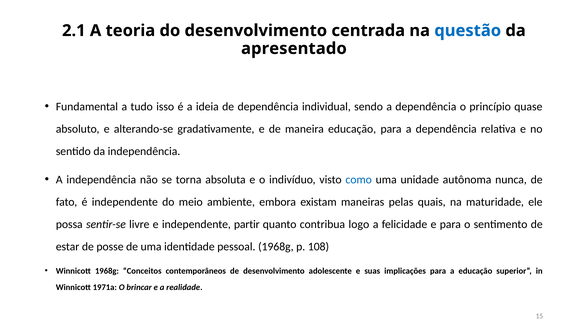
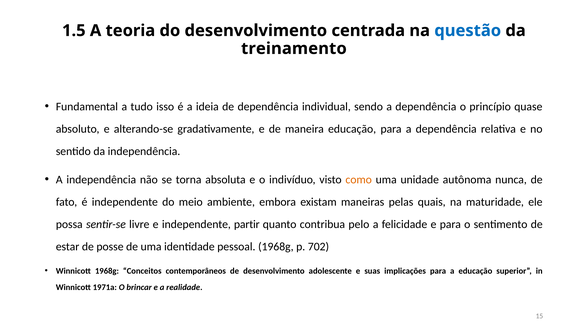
2.1: 2.1 -> 1.5
apresentado: apresentado -> treinamento
como colour: blue -> orange
logo: logo -> pelo
108: 108 -> 702
